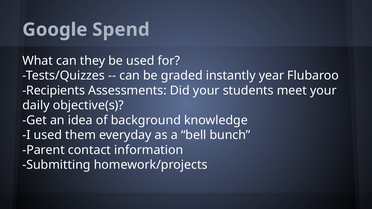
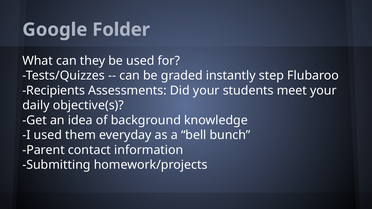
Spend: Spend -> Folder
year: year -> step
